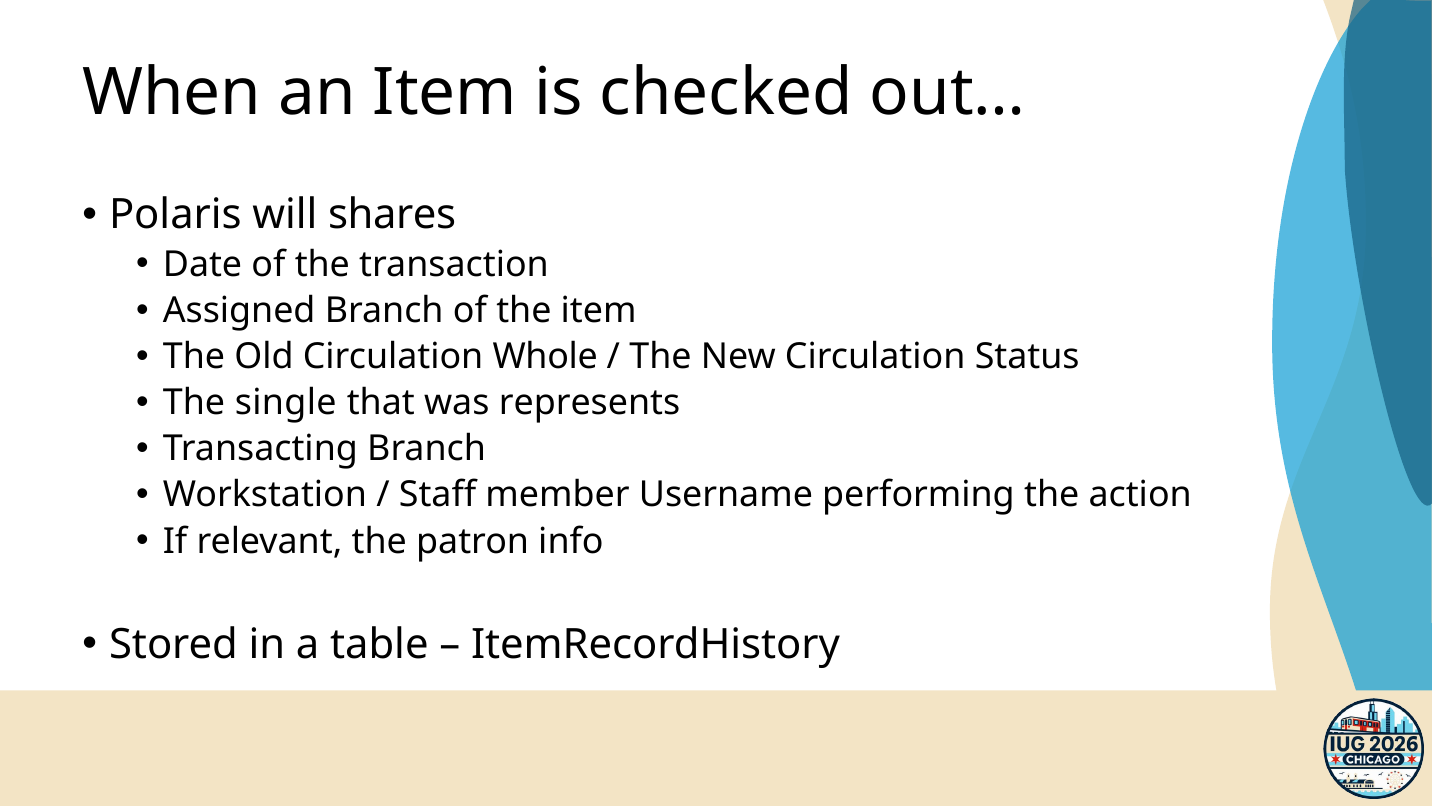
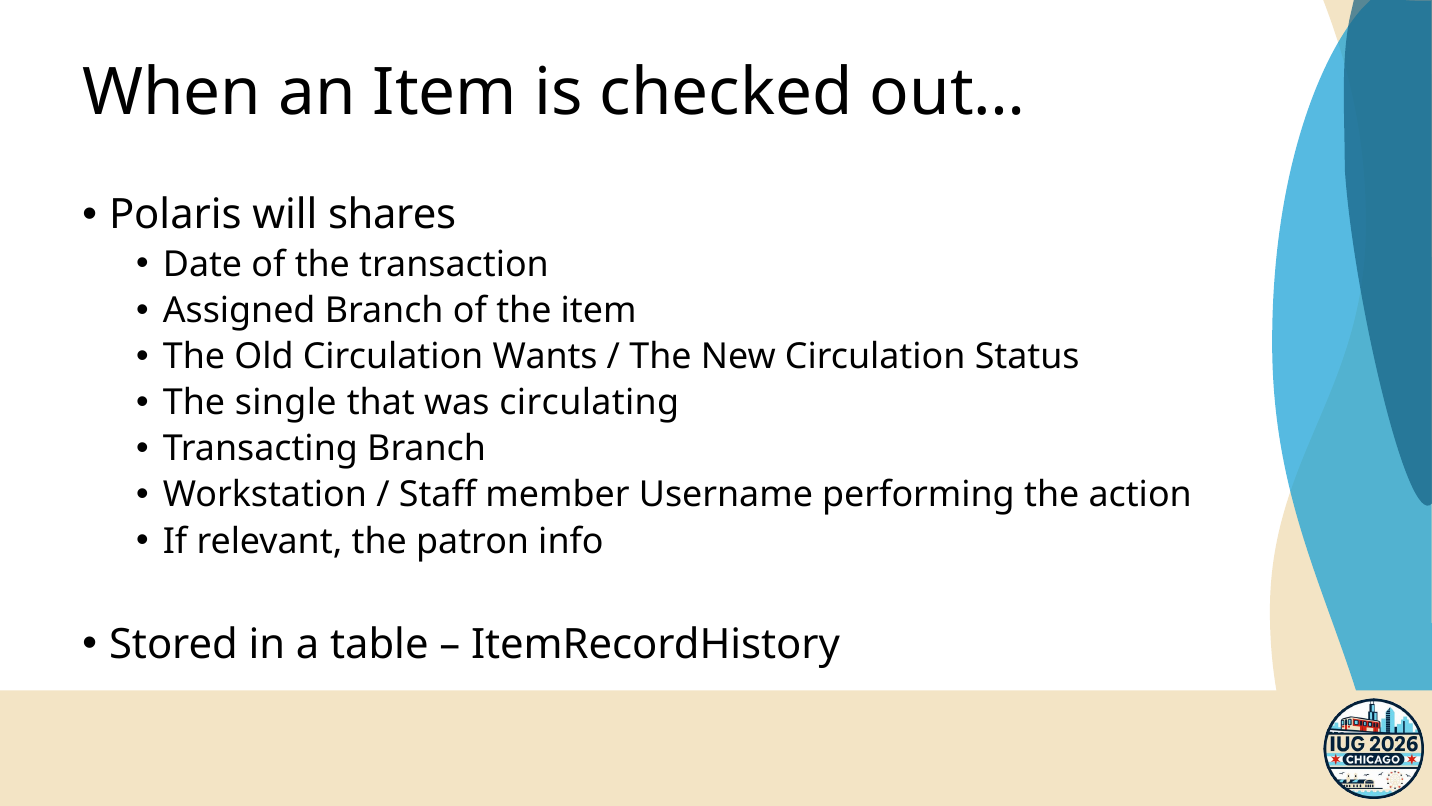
Whole: Whole -> Wants
represents: represents -> circulating
